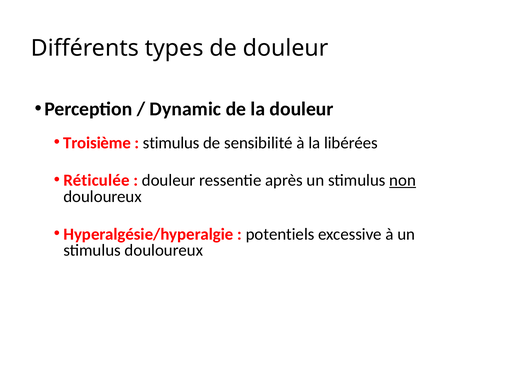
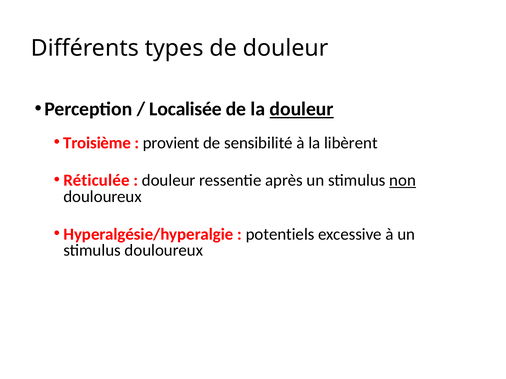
Dynamic: Dynamic -> Localisée
douleur at (302, 109) underline: none -> present
stimulus at (171, 143): stimulus -> provient
libérées: libérées -> libèrent
